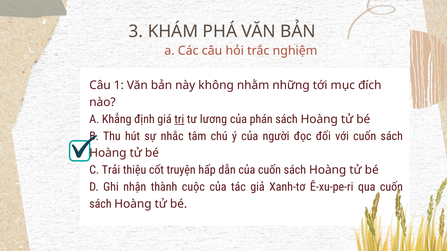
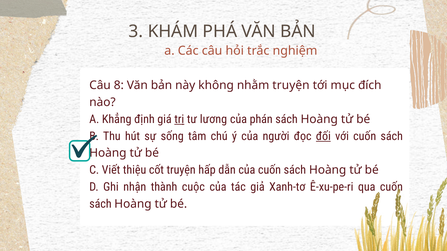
1: 1 -> 8
nhằm những: những -> truyện
nhắc: nhắc -> sống
đối underline: none -> present
Trải: Trải -> Viết
